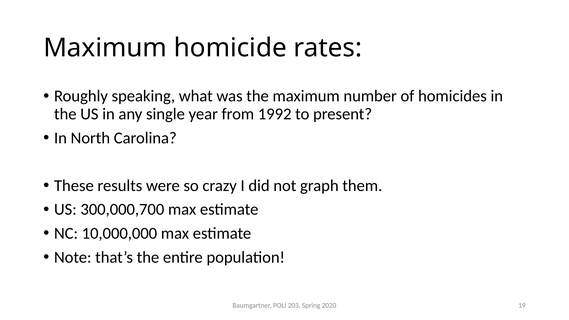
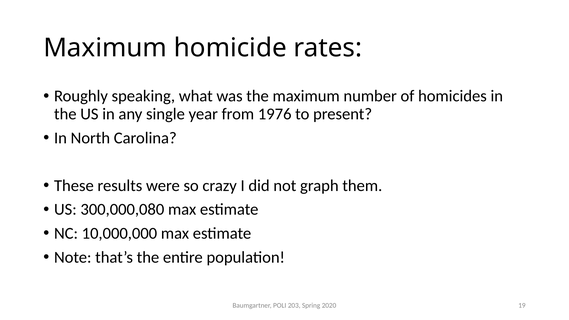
1992: 1992 -> 1976
300,000,700: 300,000,700 -> 300,000,080
